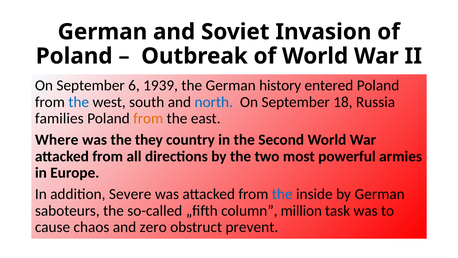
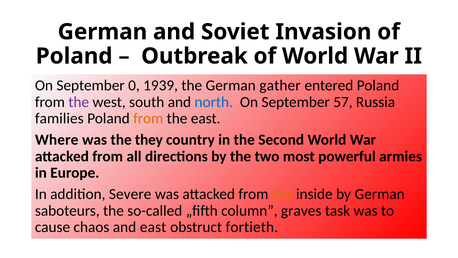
6: 6 -> 0
history: history -> gather
the at (79, 102) colour: blue -> purple
18: 18 -> 57
the at (282, 194) colour: blue -> orange
million: million -> graves
and zero: zero -> east
prevent: prevent -> fortieth
